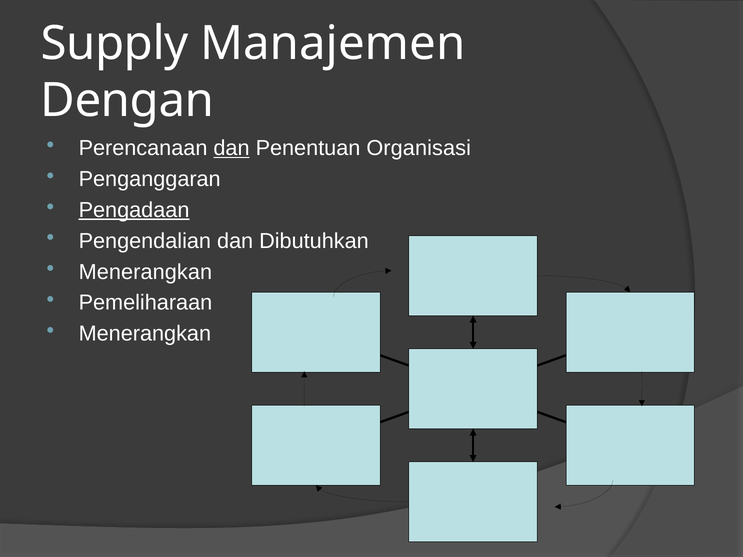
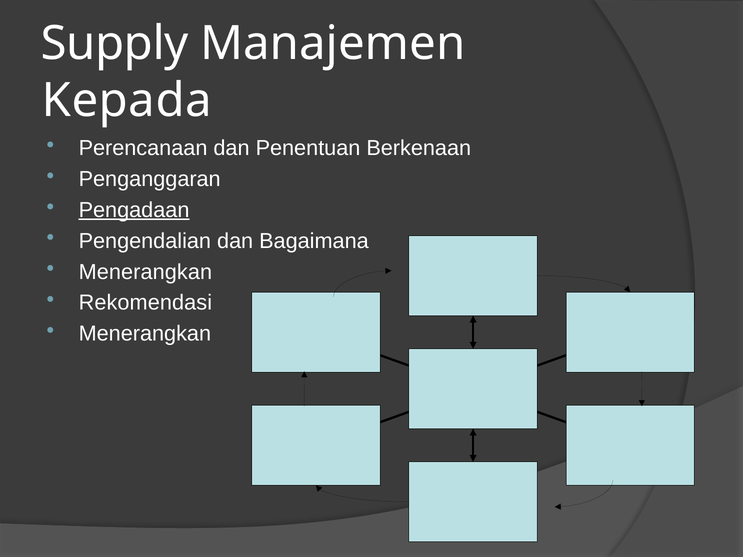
Dengan: Dengan -> Kepada
dan at (232, 148) underline: present -> none
Organisasi: Organisasi -> Berkenaan
Dibutuhkan: Dibutuhkan -> Bagaimana
Pemeliharaan: Pemeliharaan -> Rekomendasi
